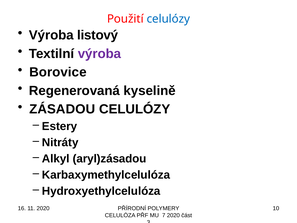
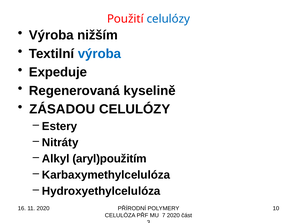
listový: listový -> nižším
výroba at (99, 54) colour: purple -> blue
Borovice: Borovice -> Expeduje
aryl)zásadou: aryl)zásadou -> aryl)použitím
